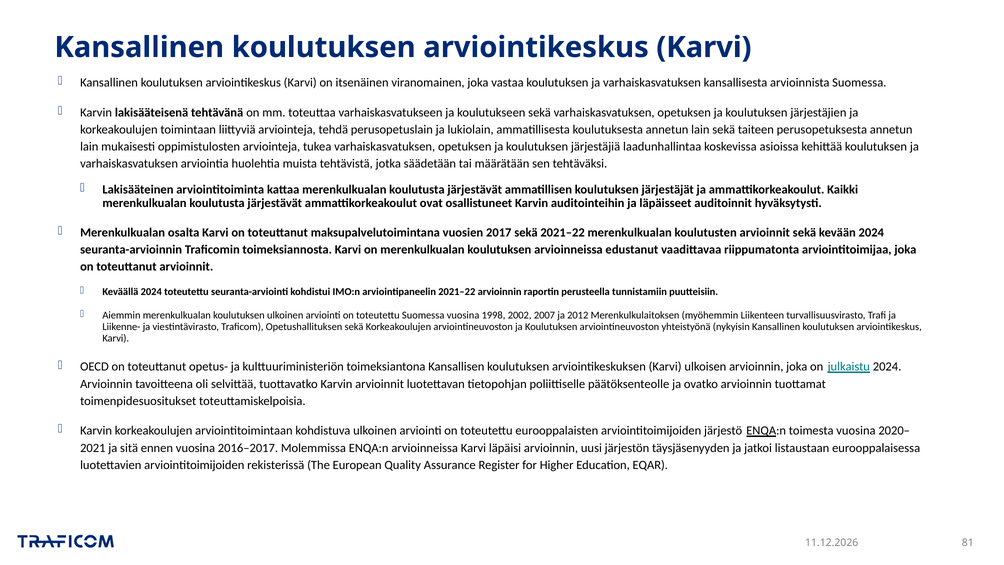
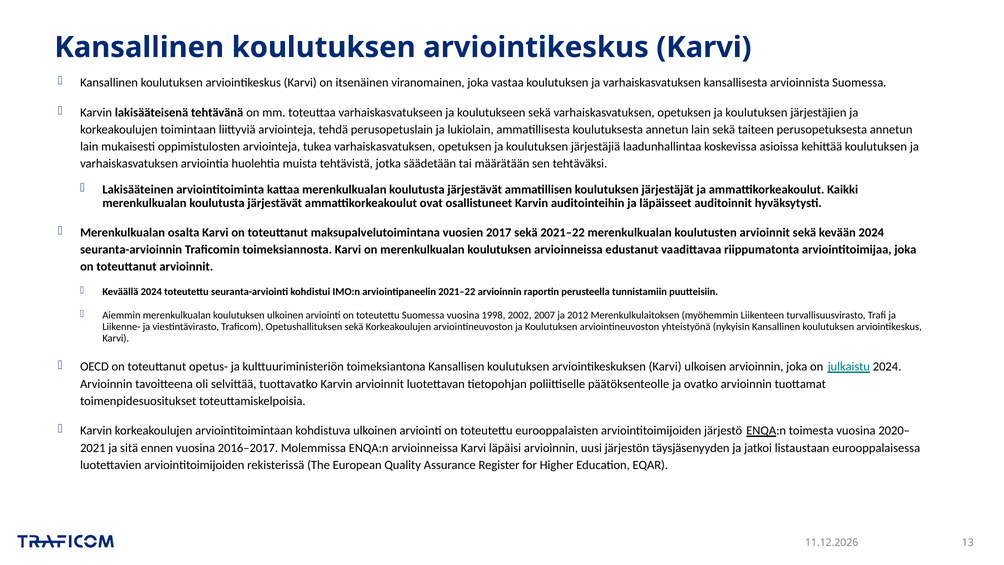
81: 81 -> 13
